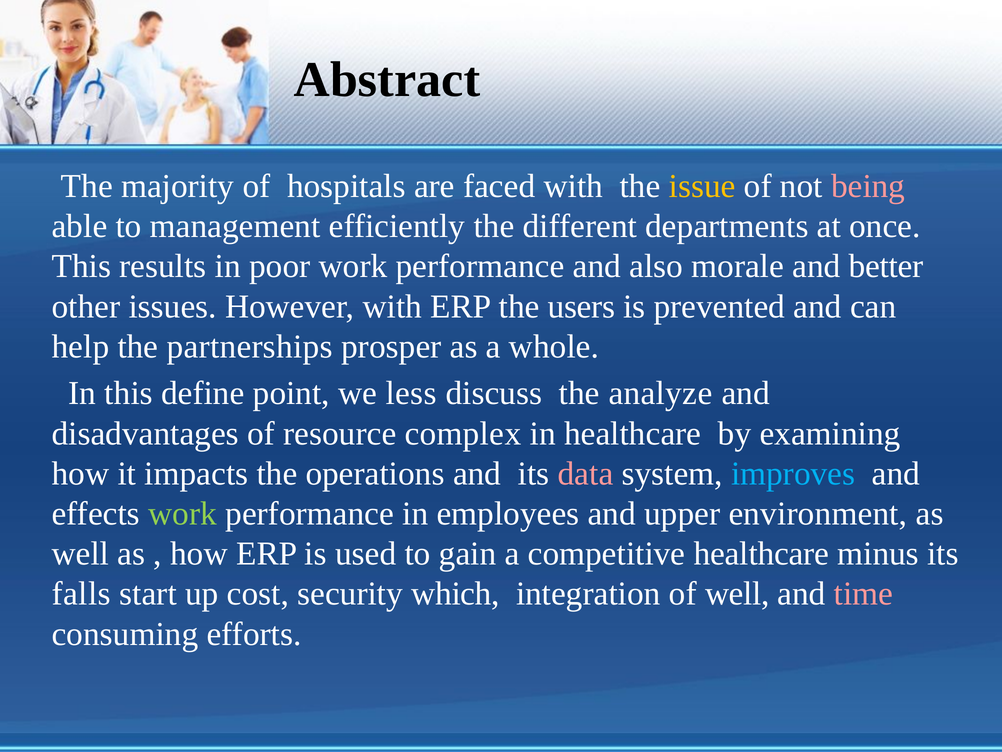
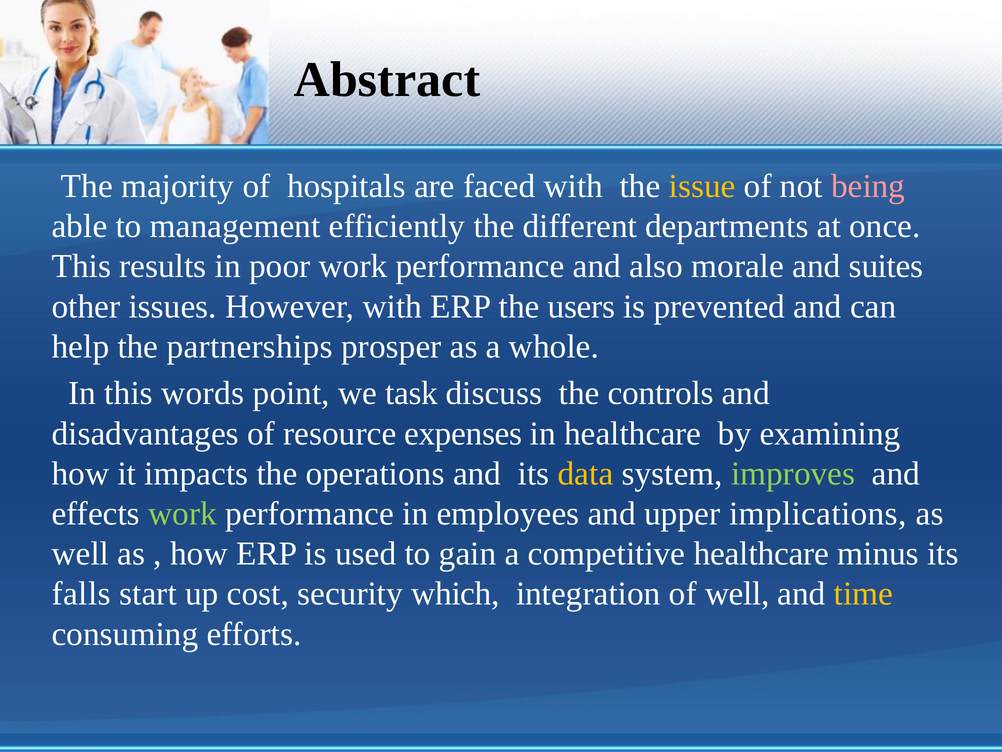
better: better -> suites
define: define -> words
less: less -> task
analyze: analyze -> controls
complex: complex -> expenses
data colour: pink -> yellow
improves colour: light blue -> light green
environment: environment -> implications
time colour: pink -> yellow
